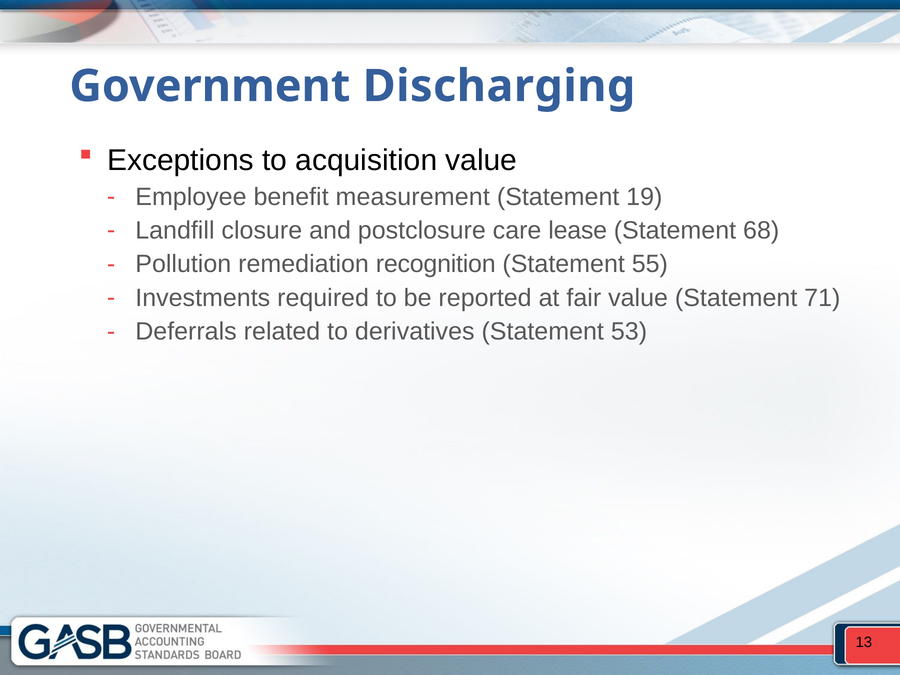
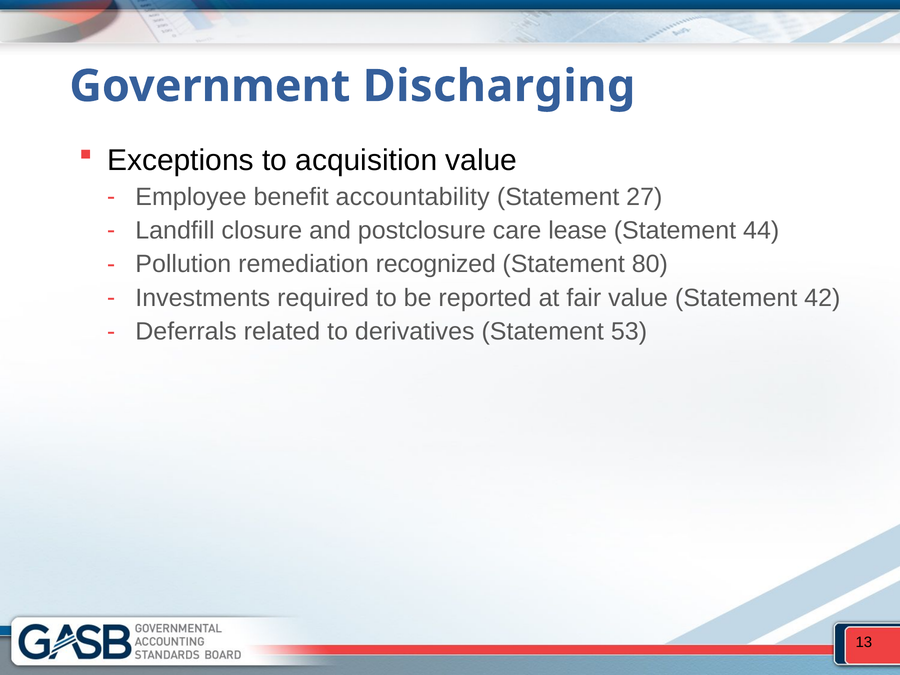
measurement: measurement -> accountability
19: 19 -> 27
68: 68 -> 44
recognition: recognition -> recognized
55: 55 -> 80
71: 71 -> 42
